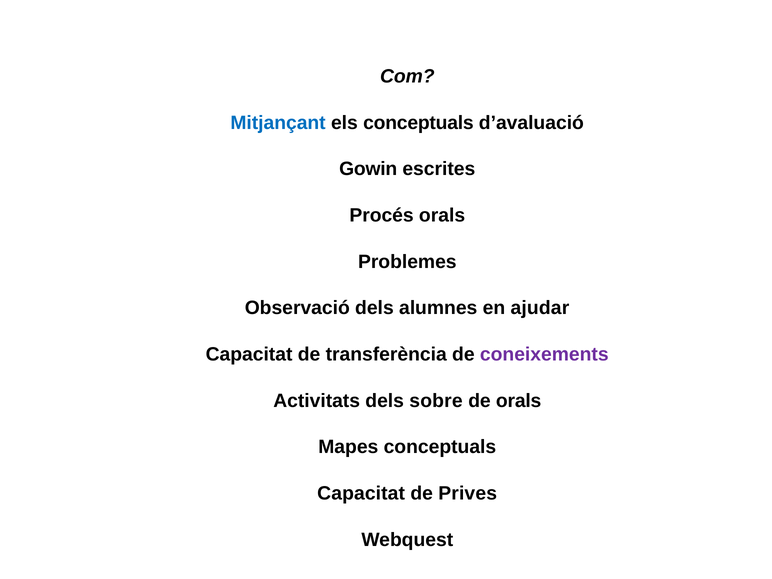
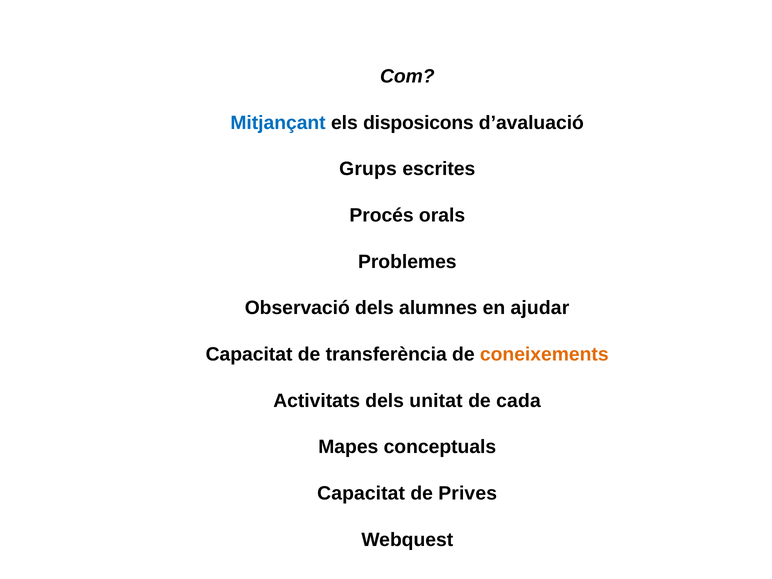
els conceptuals: conceptuals -> disposicons
Gowin: Gowin -> Grups
coneixements colour: purple -> orange
sobre: sobre -> unitat
de orals: orals -> cada
